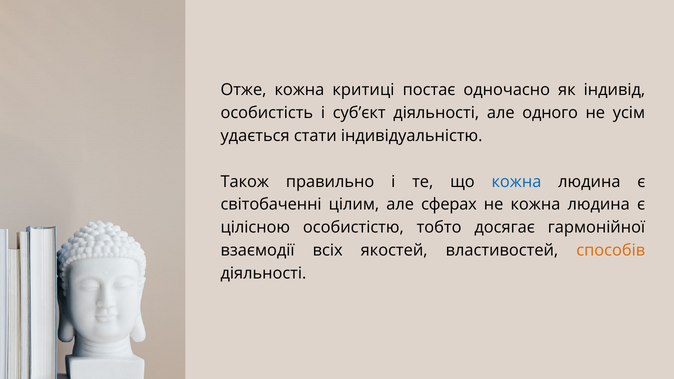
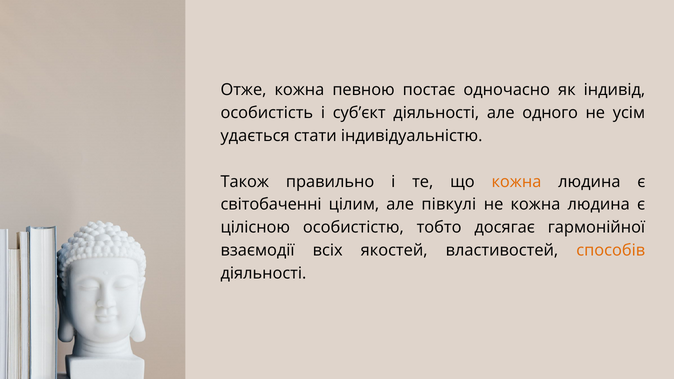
критиці: критиці -> певною
кожна at (516, 182) colour: blue -> orange
сферах: сферах -> півкулі
